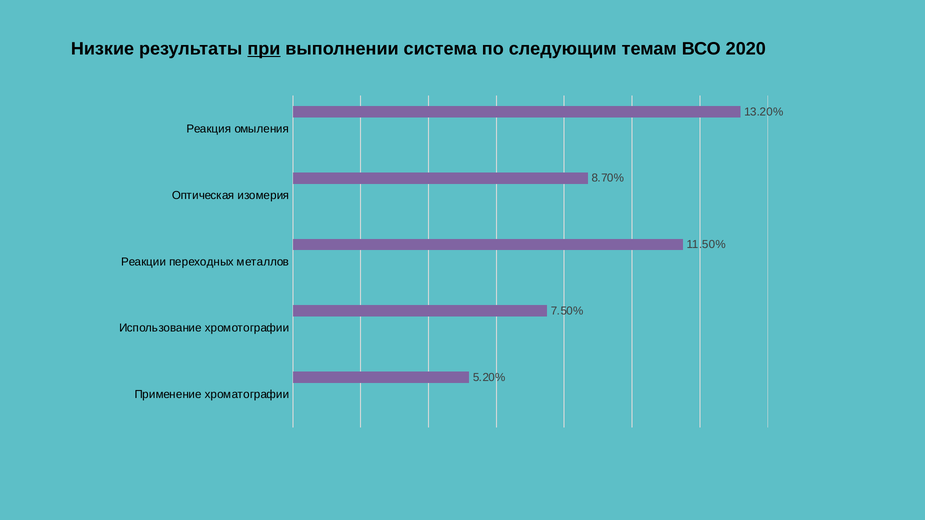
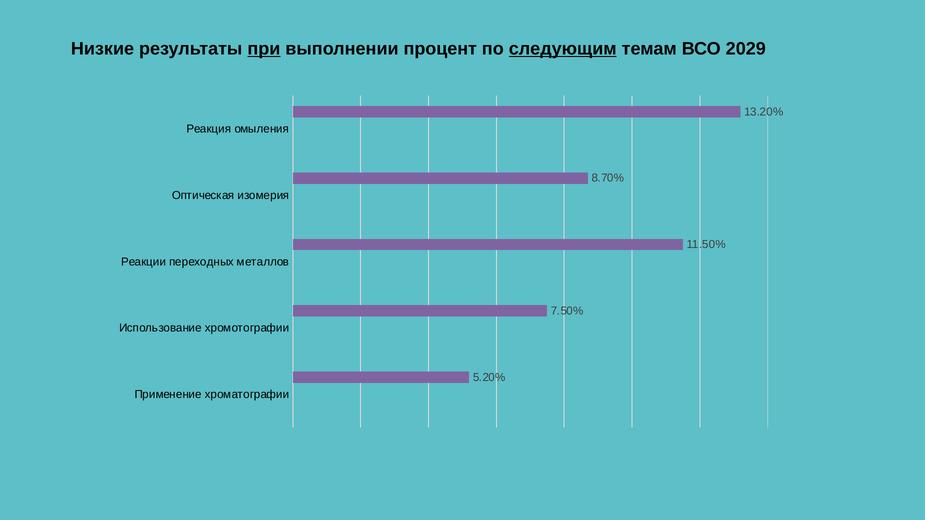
система: система -> процент
следующим underline: none -> present
2020: 2020 -> 2029
